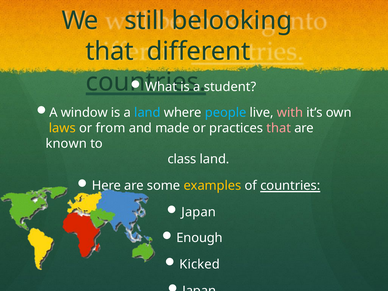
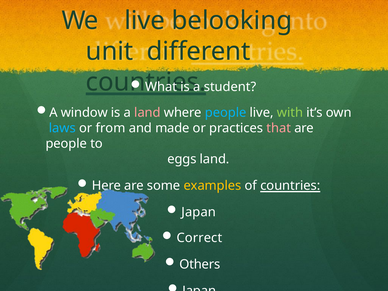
We still: still -> live
that at (110, 51): that -> unit
land at (147, 113) colour: light blue -> pink
with colour: pink -> light green
laws colour: yellow -> light blue
known at (66, 144): known -> people
class: class -> eggs
Enough: Enough -> Correct
Kicked: Kicked -> Others
